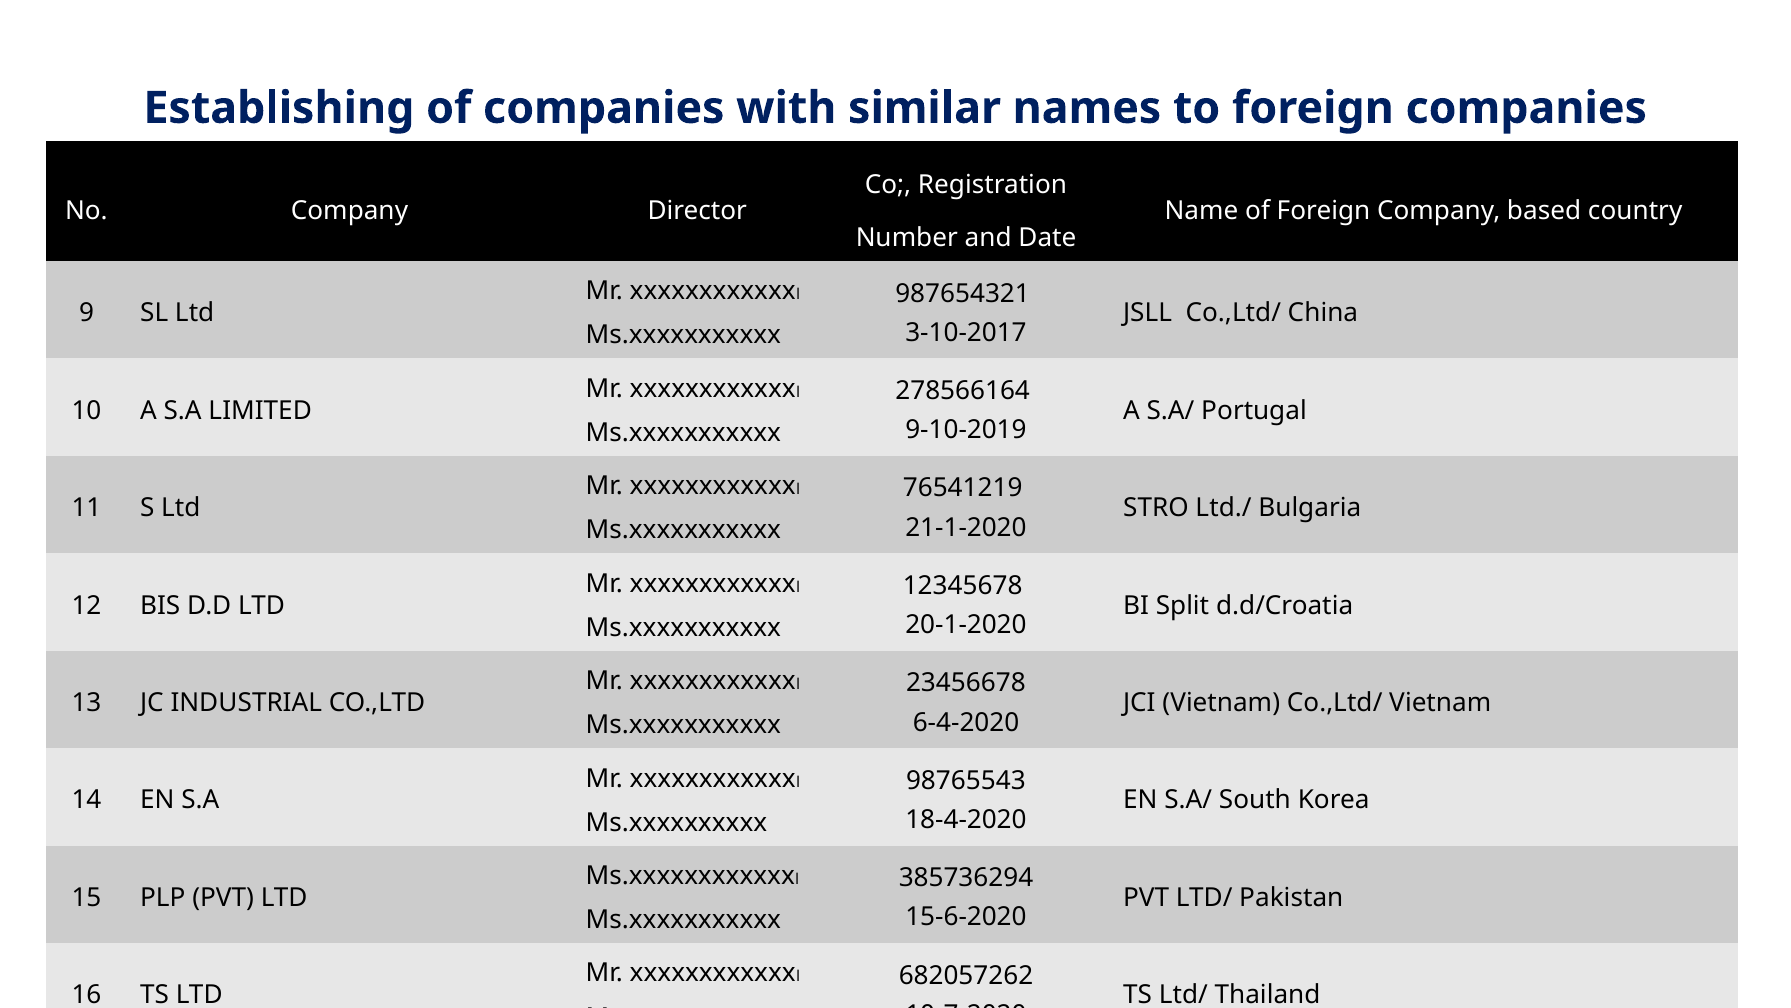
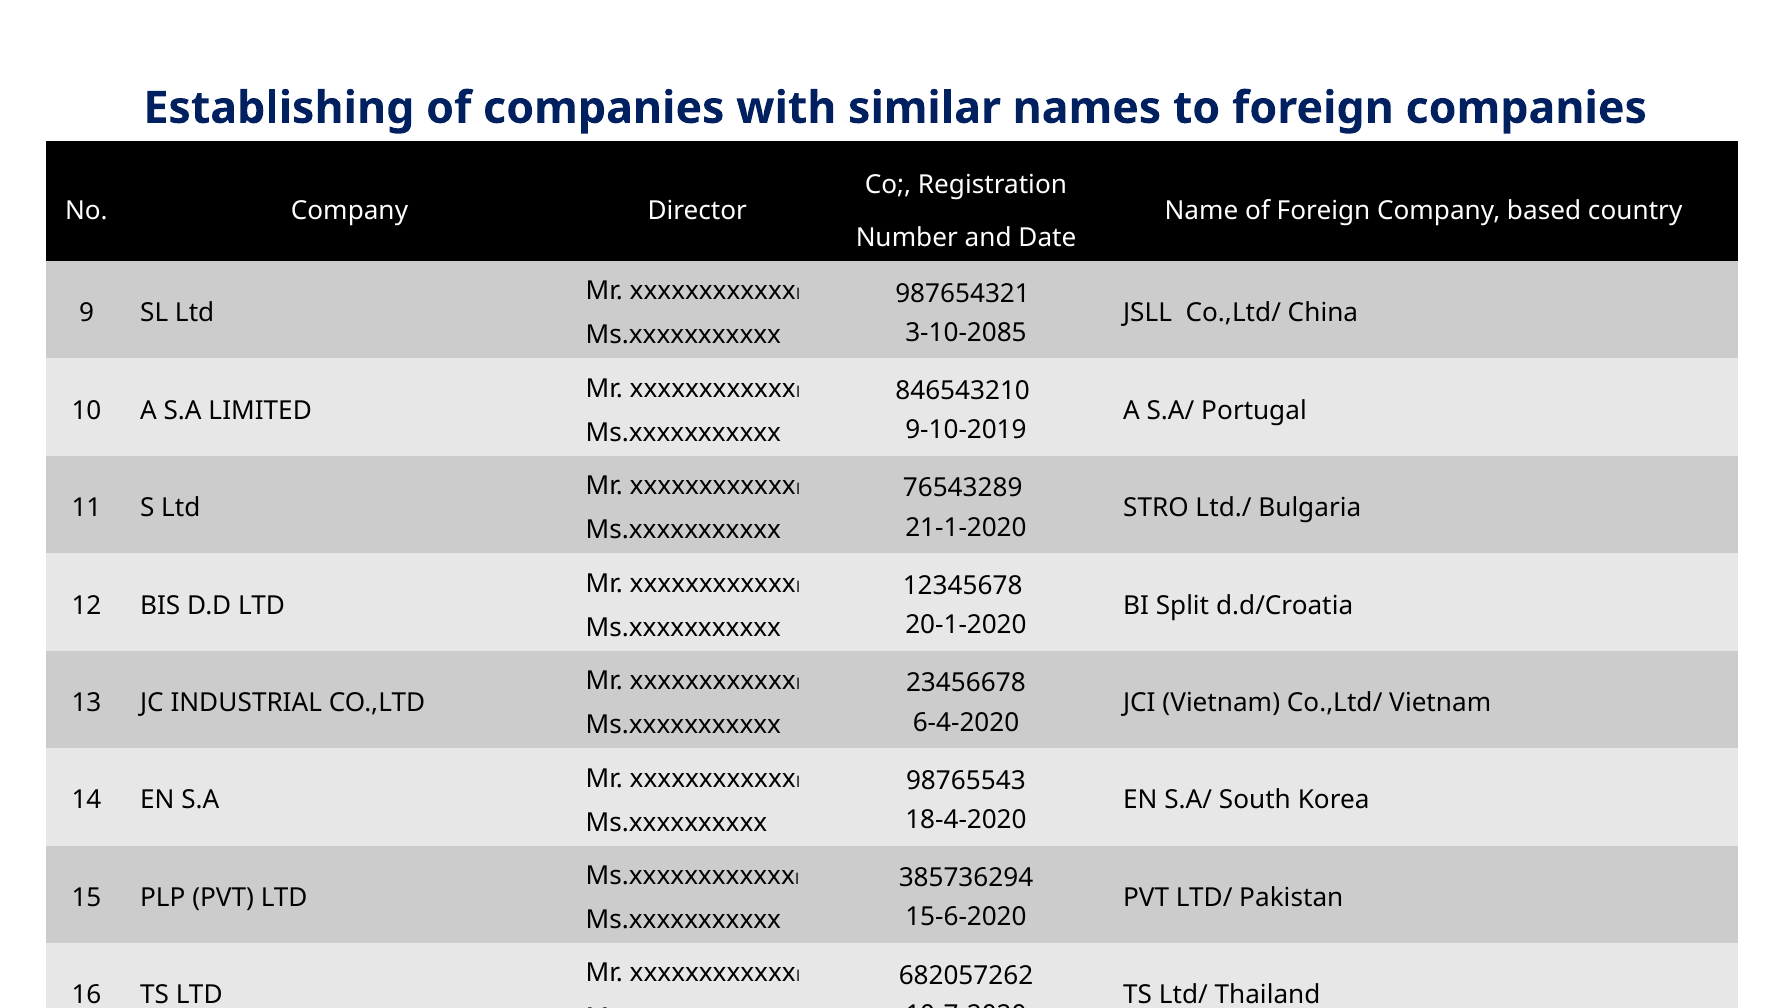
3-10-2017: 3-10-2017 -> 3-10-2085
278566164: 278566164 -> 846543210
76541219: 76541219 -> 76543289
